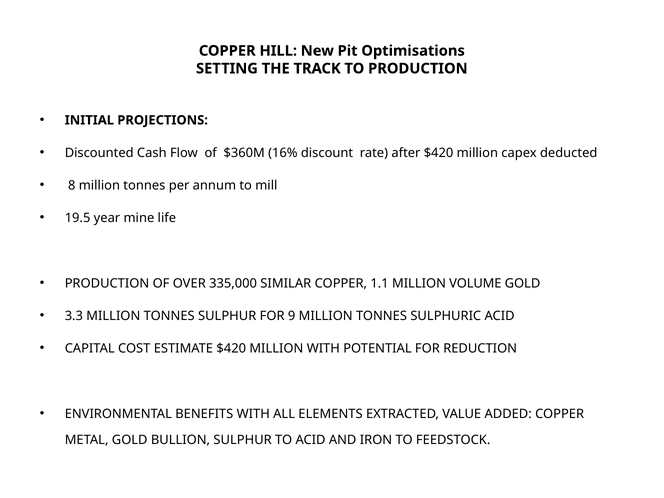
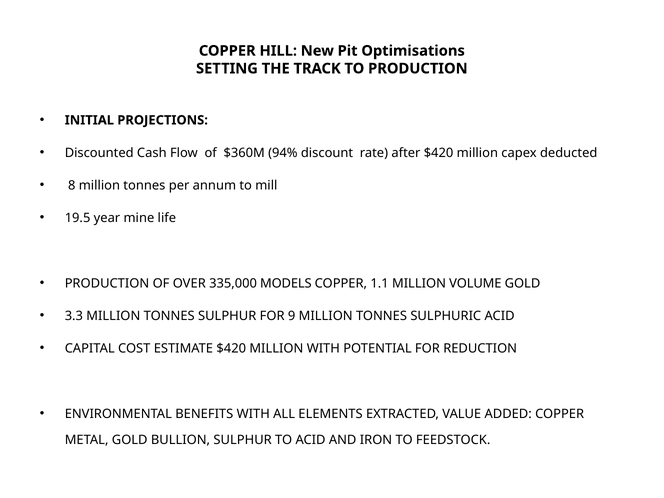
16%: 16% -> 94%
SIMILAR: SIMILAR -> MODELS
